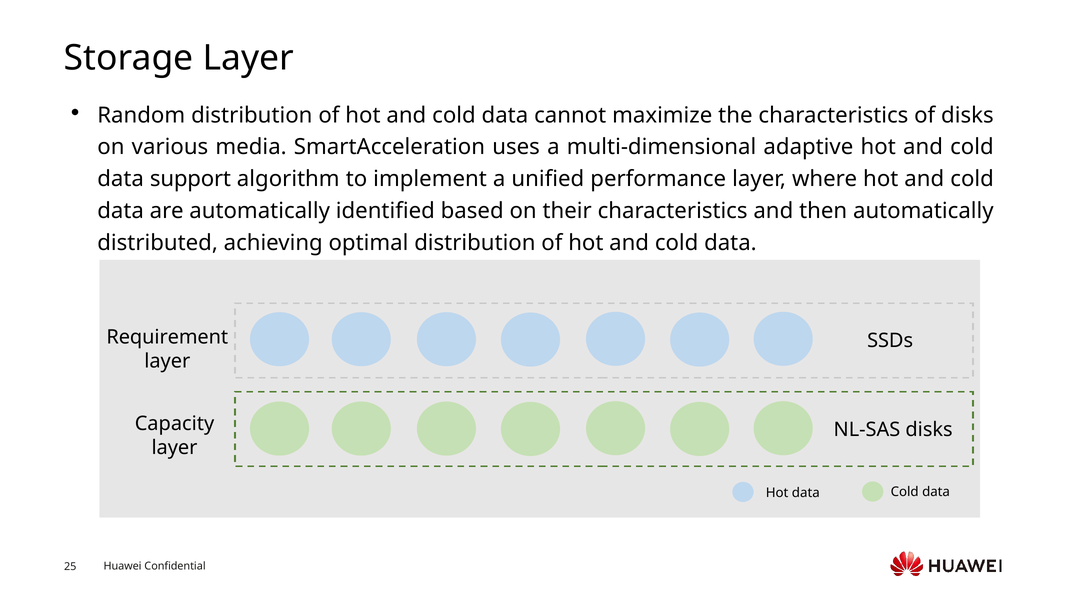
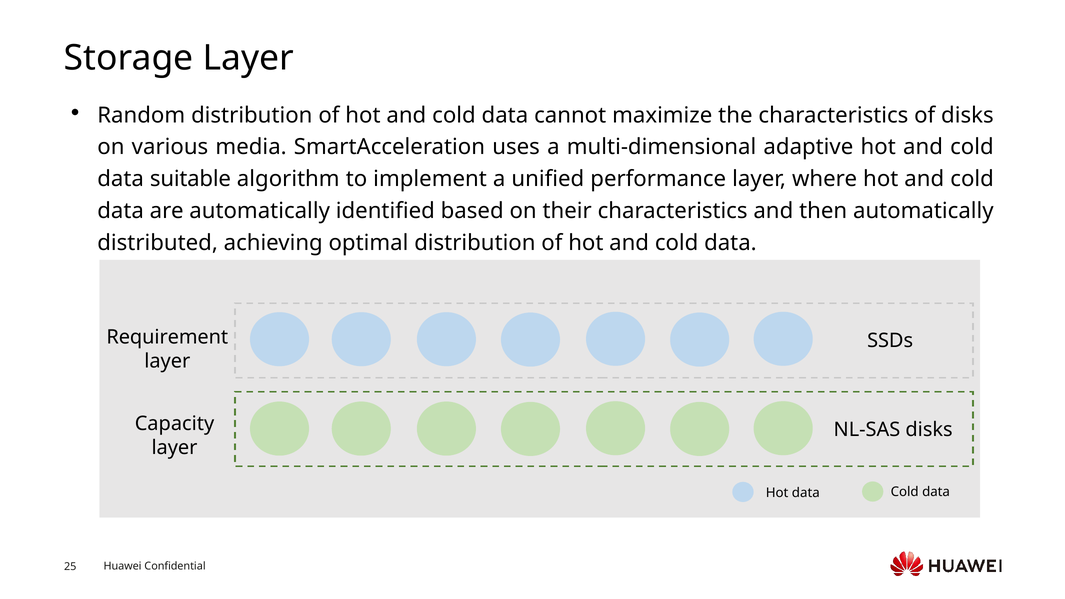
support: support -> suitable
